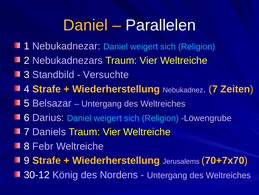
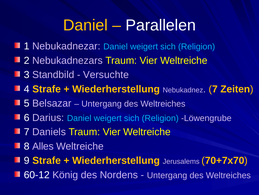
Febr: Febr -> Alles
30-12: 30-12 -> 60-12
